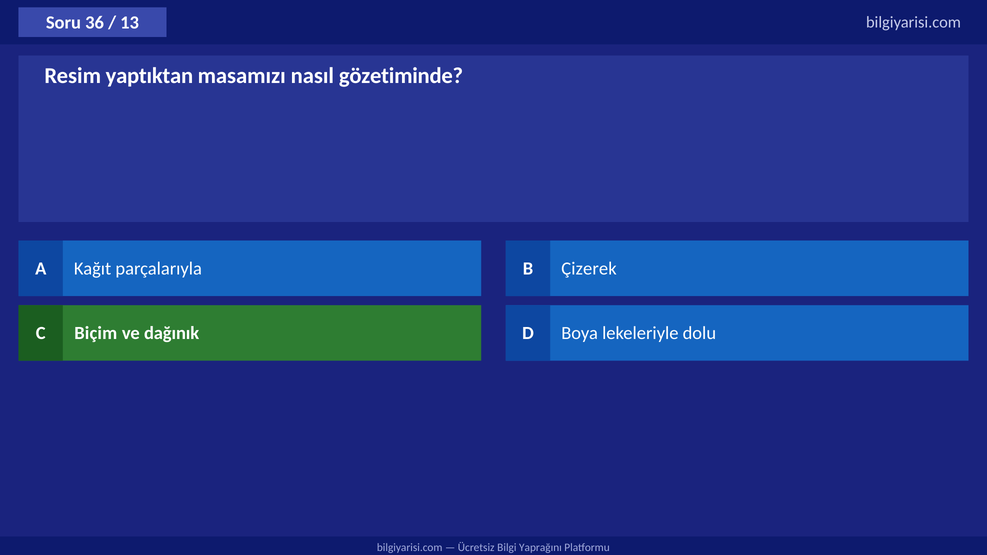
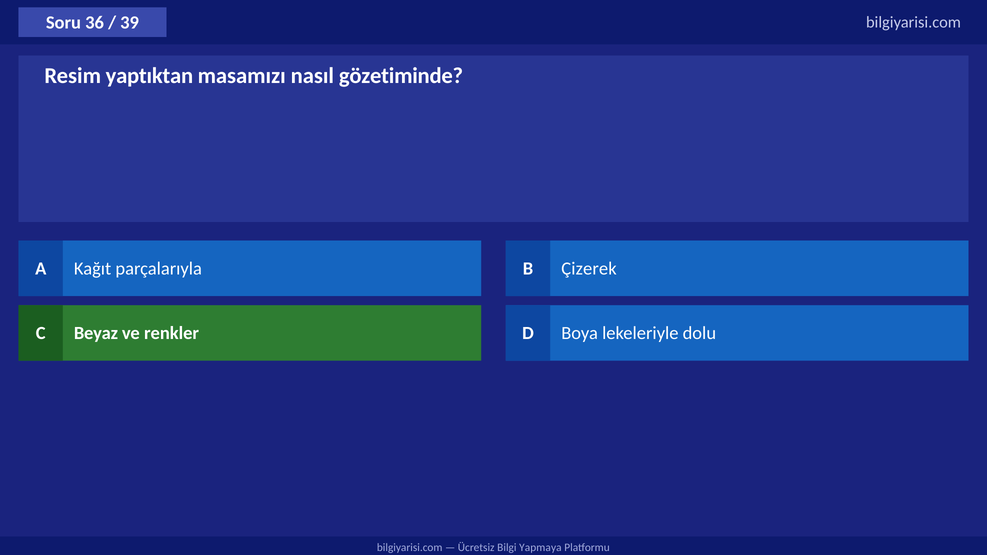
13: 13 -> 39
Biçim: Biçim -> Beyaz
dağınık: dağınık -> renkler
Yaprağını: Yaprağını -> Yapmaya
